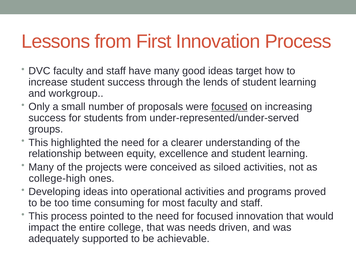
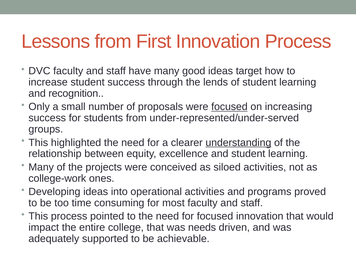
workgroup: workgroup -> recognition
understanding underline: none -> present
college-high: college-high -> college-work
